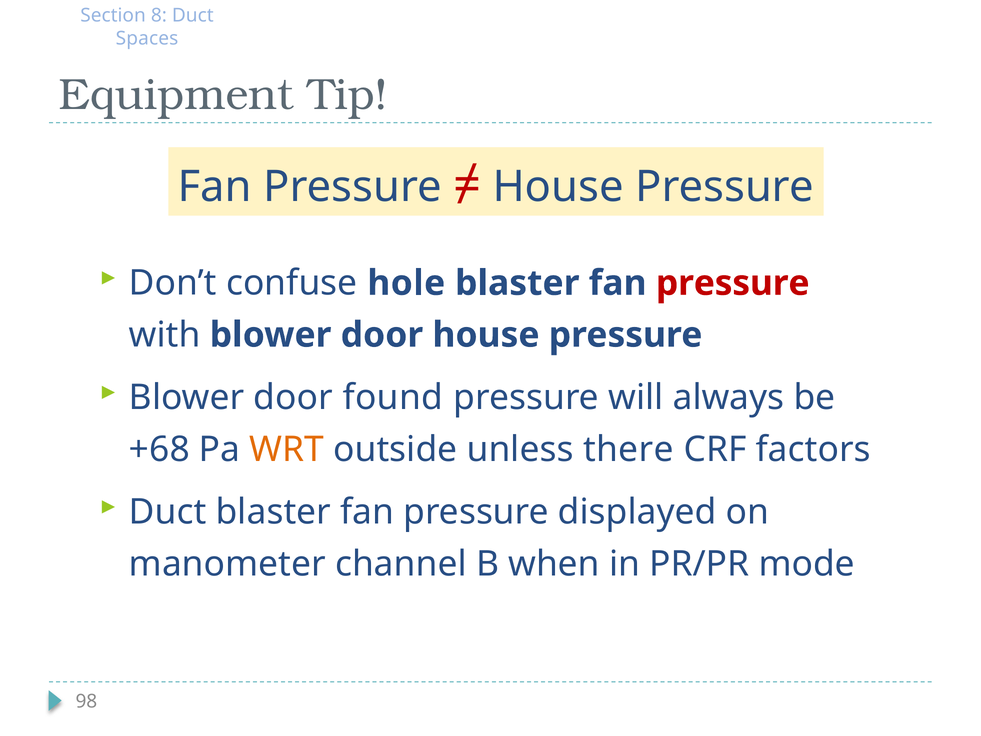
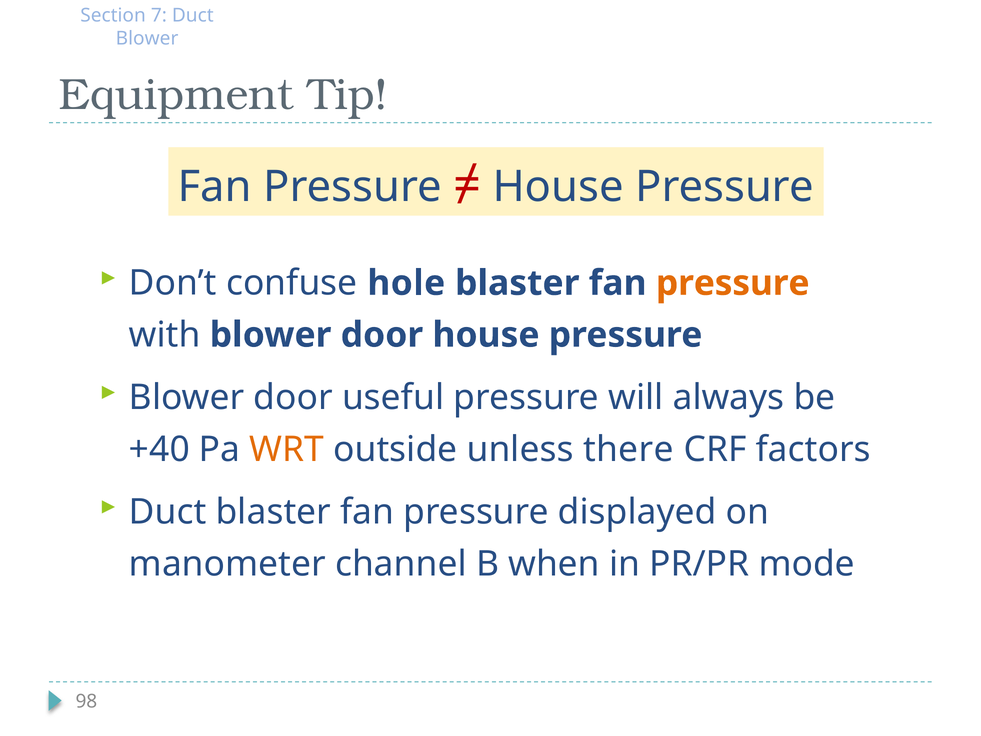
8: 8 -> 7
Spaces at (147, 38): Spaces -> Blower
pressure at (733, 283) colour: red -> orange
found: found -> useful
+68: +68 -> +40
